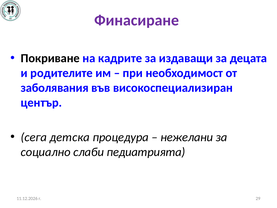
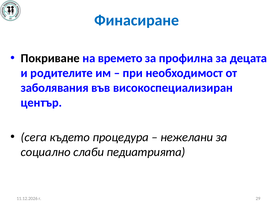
Финасиране colour: purple -> blue
кадрите: кадрите -> времето
издаващи: издаващи -> профилна
детска: детска -> където
